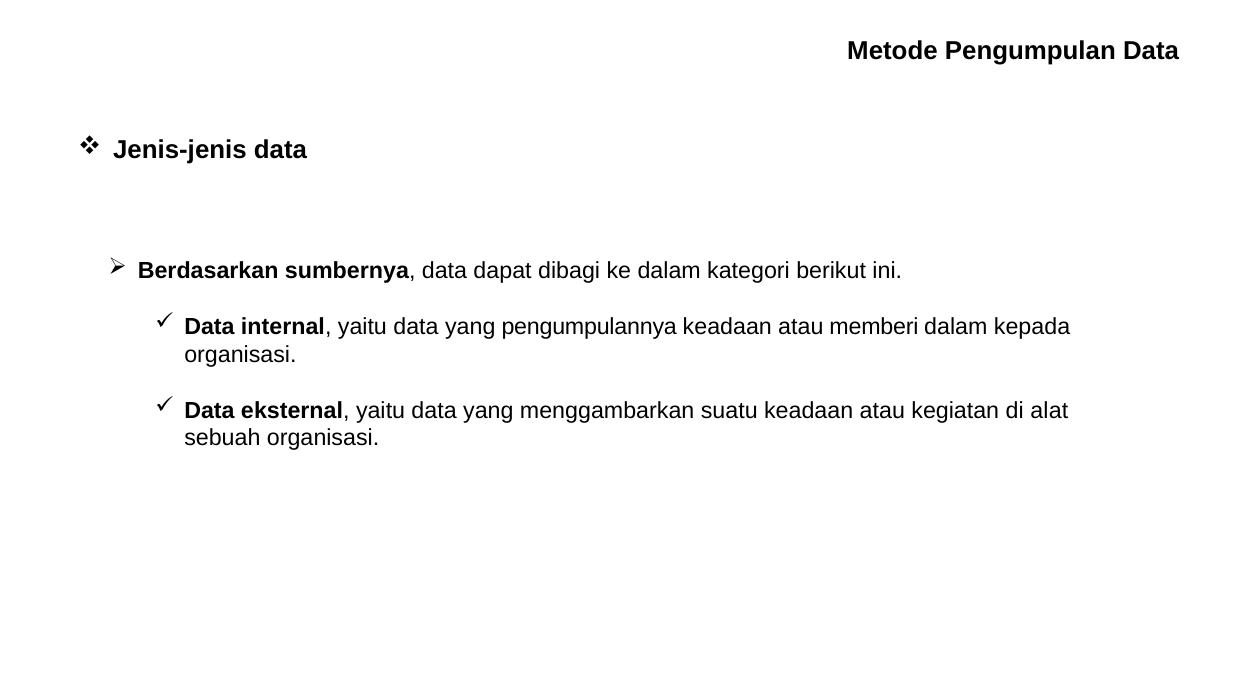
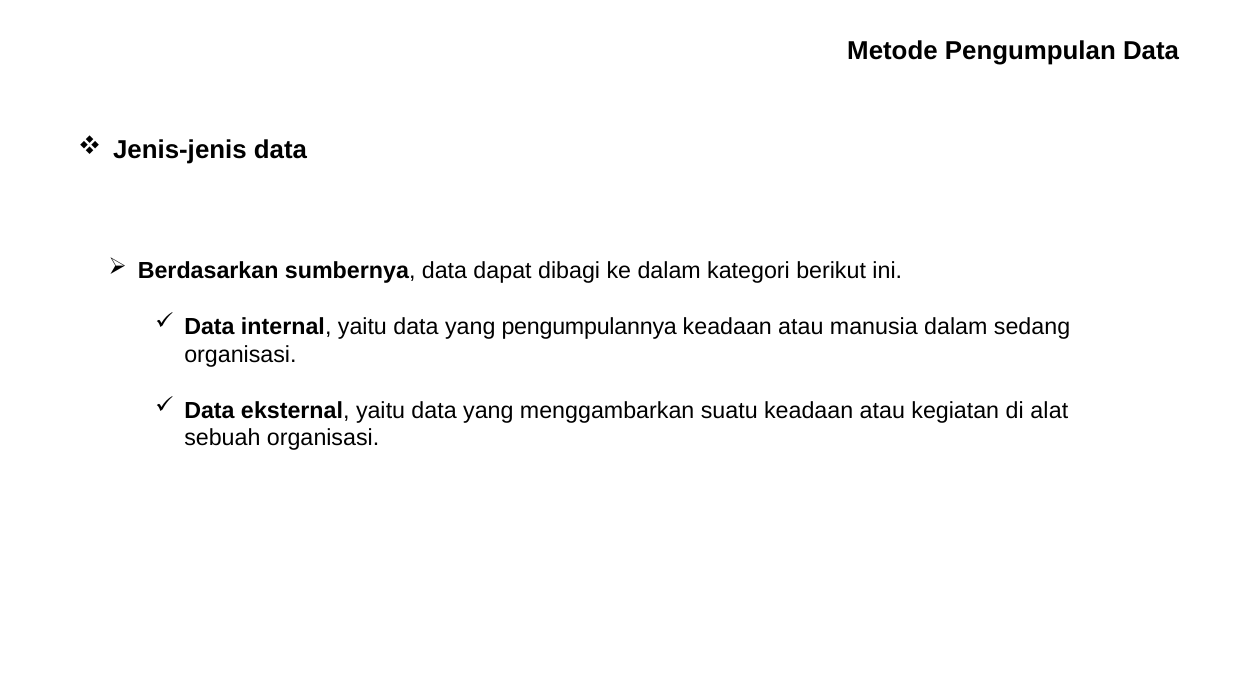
memberi: memberi -> manusia
kepada: kepada -> sedang
